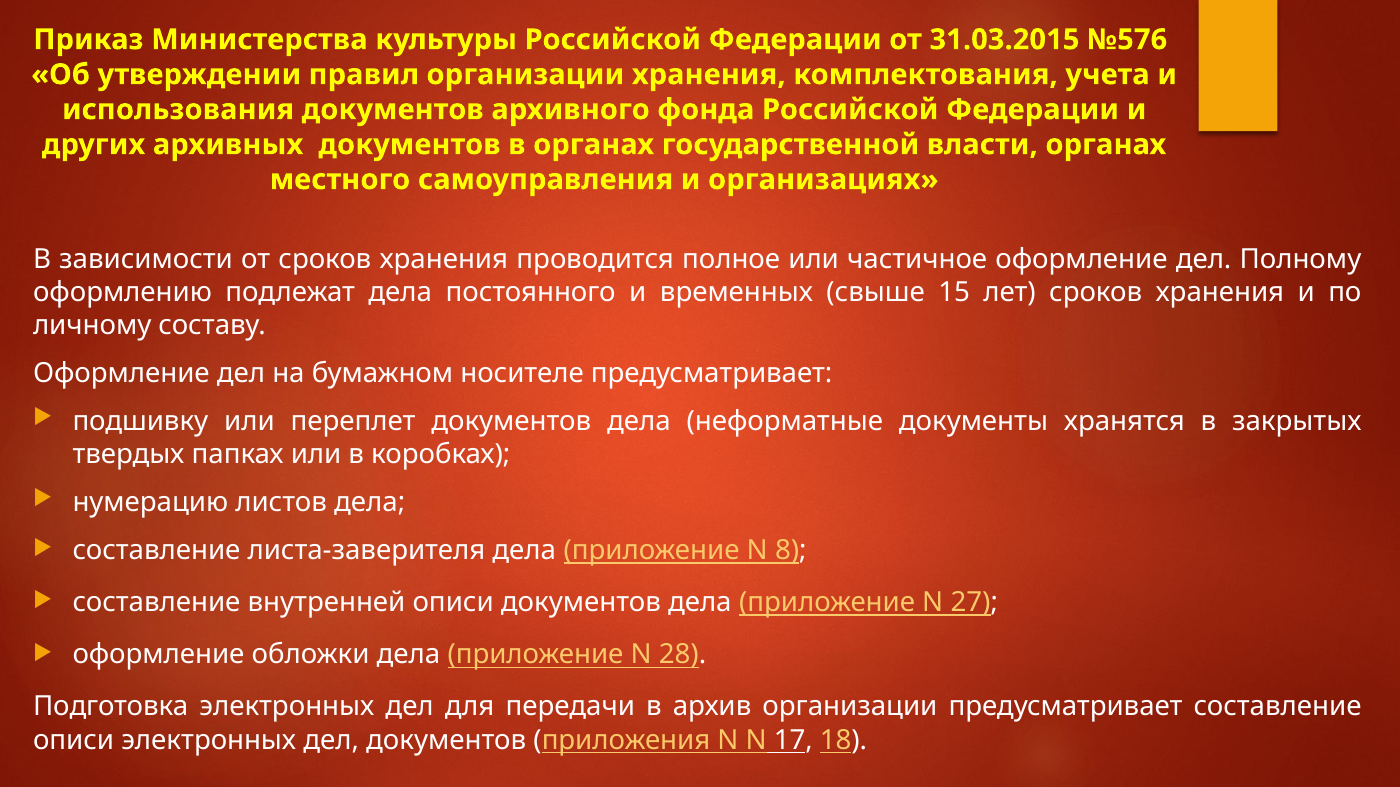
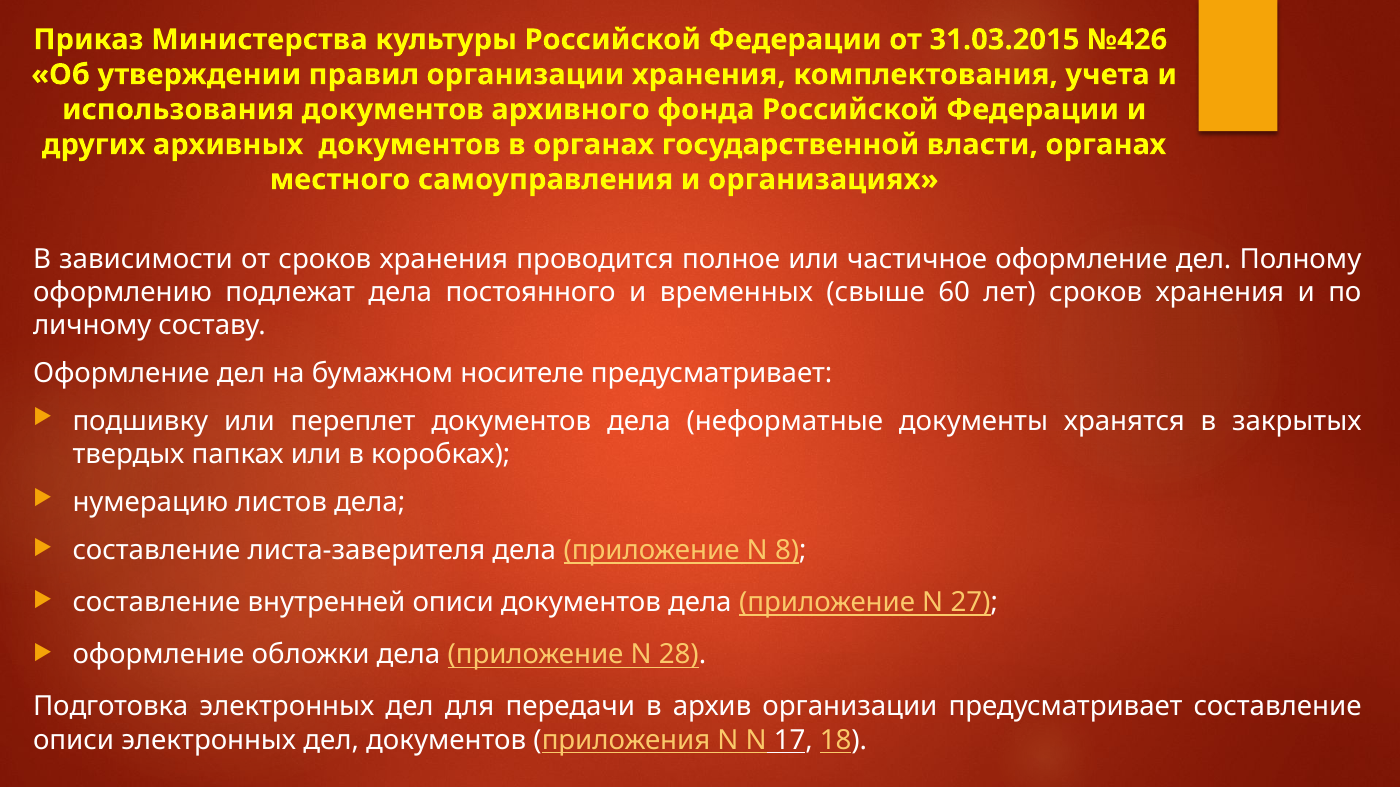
№576: №576 -> №426
15: 15 -> 60
